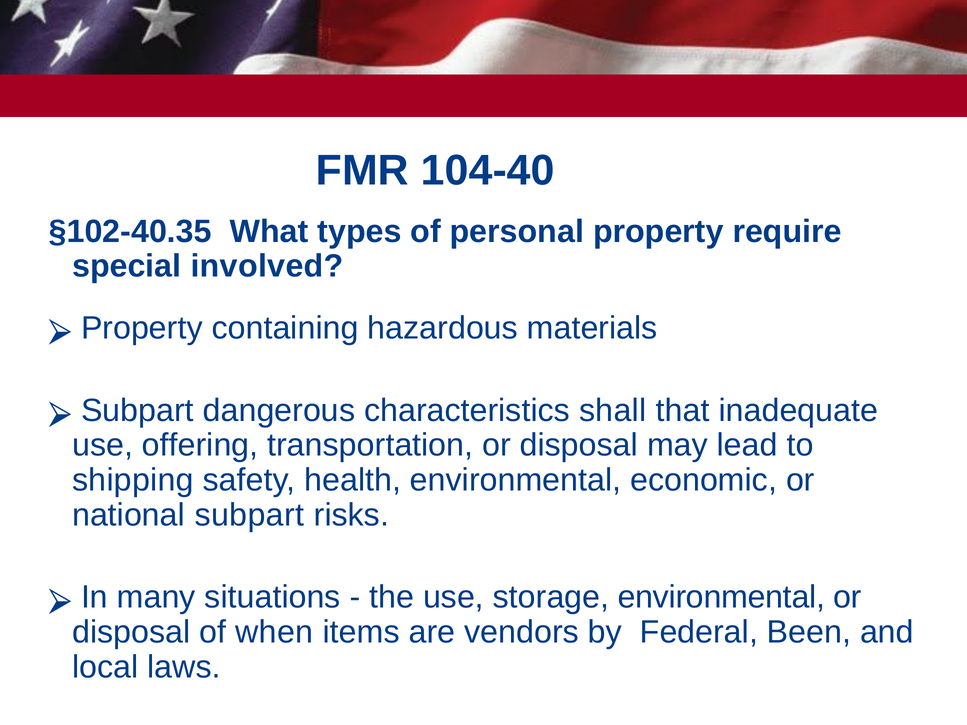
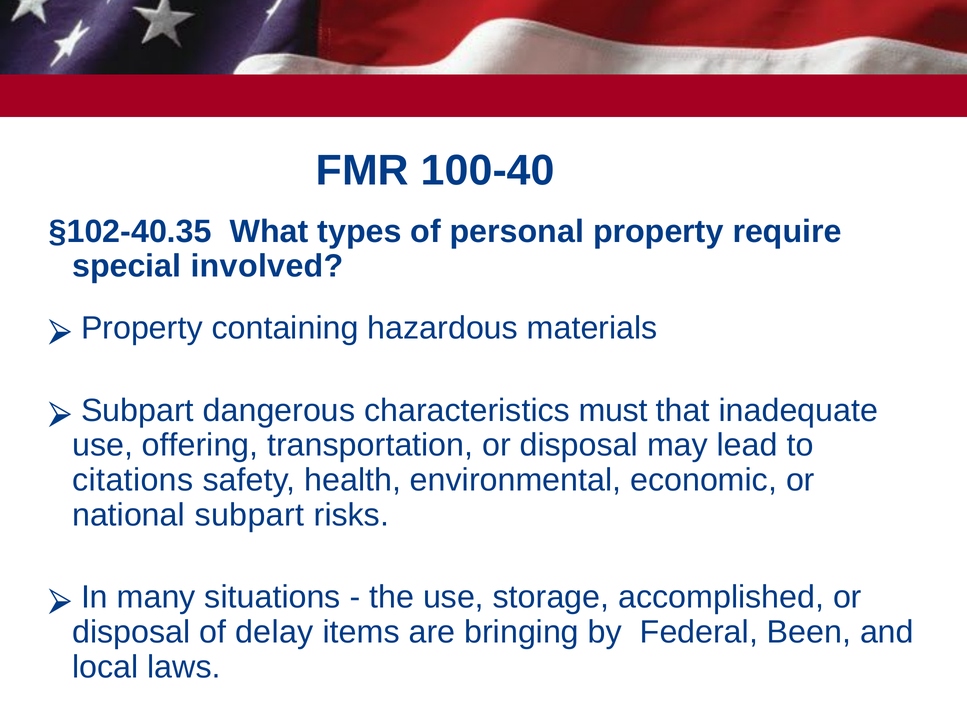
104-40: 104-40 -> 100-40
shall: shall -> must
shipping: shipping -> citations
storage environmental: environmental -> accomplished
when: when -> delay
vendors: vendors -> bringing
